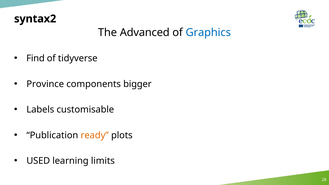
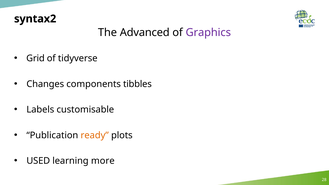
Graphics colour: blue -> purple
Find: Find -> Grid
Province: Province -> Changes
bigger: bigger -> tibbles
limits: limits -> more
